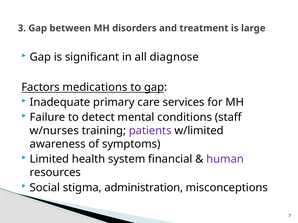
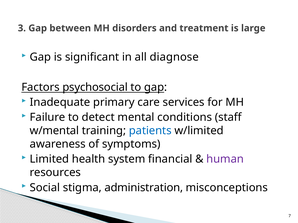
medications: medications -> psychosocial
w/nurses: w/nurses -> w/mental
patients colour: purple -> blue
